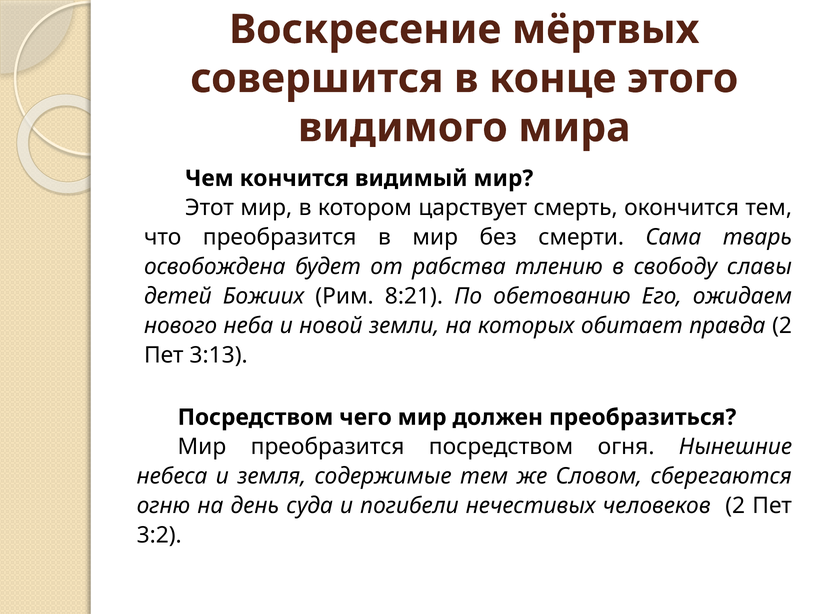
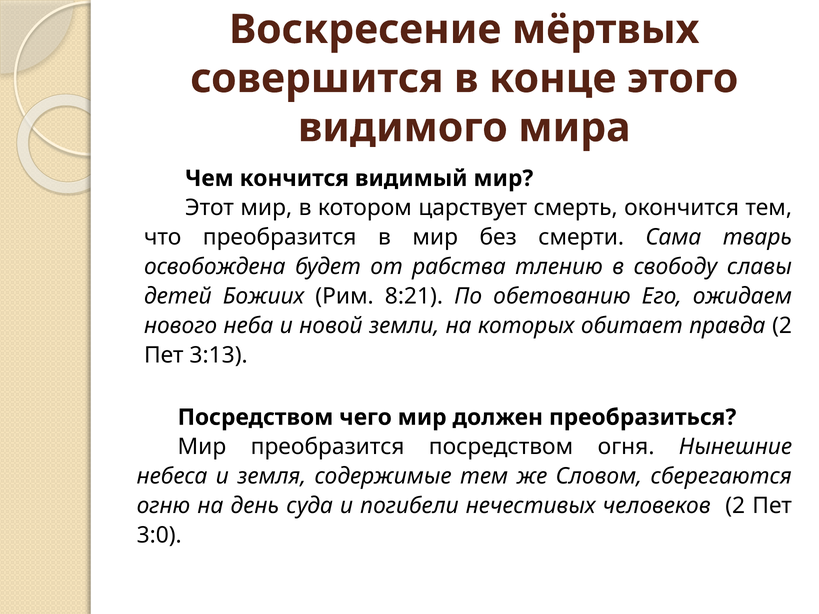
3:2: 3:2 -> 3:0
